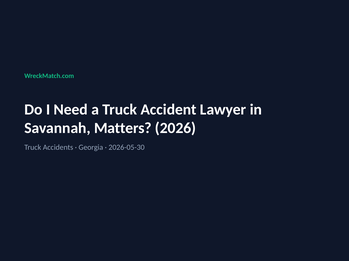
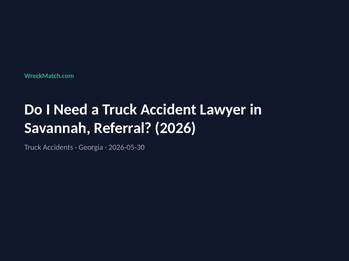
Matters: Matters -> Referral
